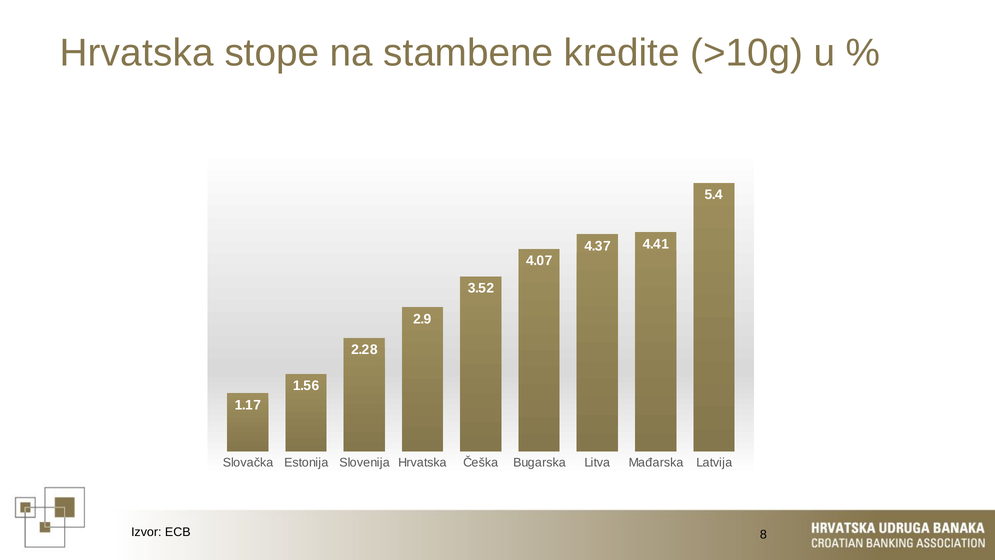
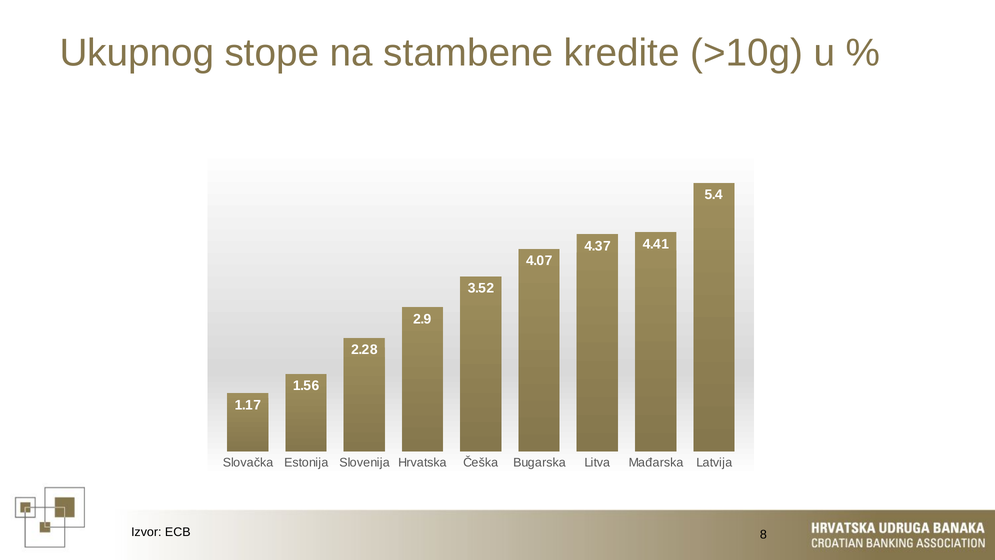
Hrvatska at (137, 53): Hrvatska -> Ukupnog
